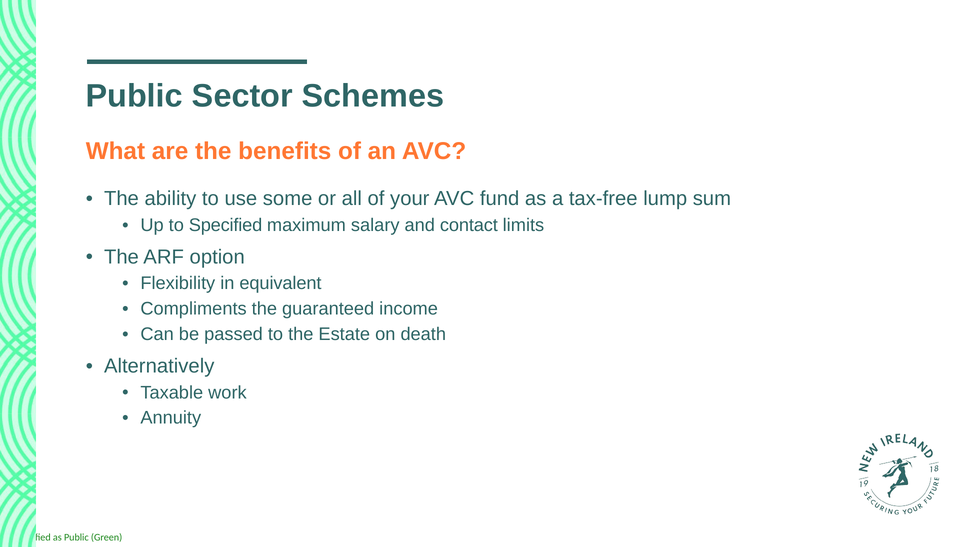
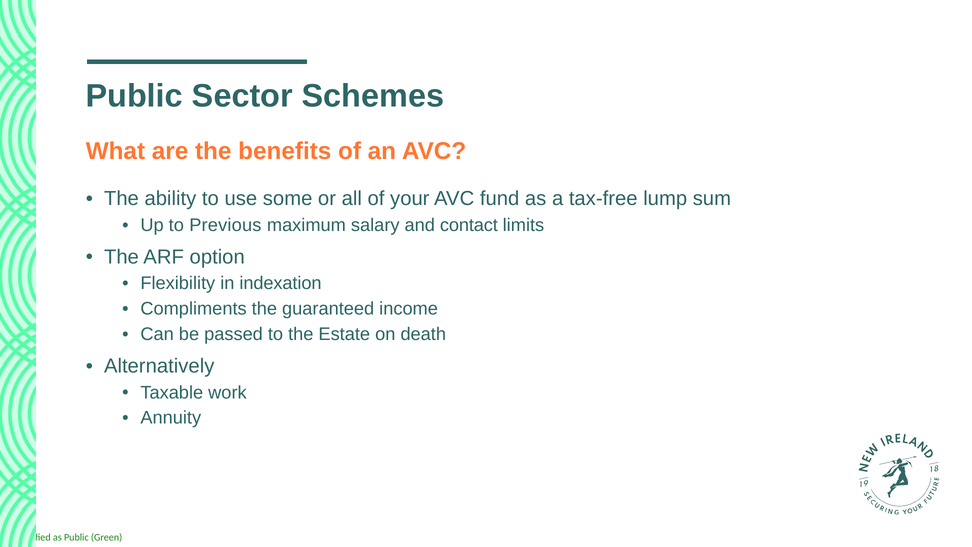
Specified: Specified -> Previous
equivalent: equivalent -> indexation
